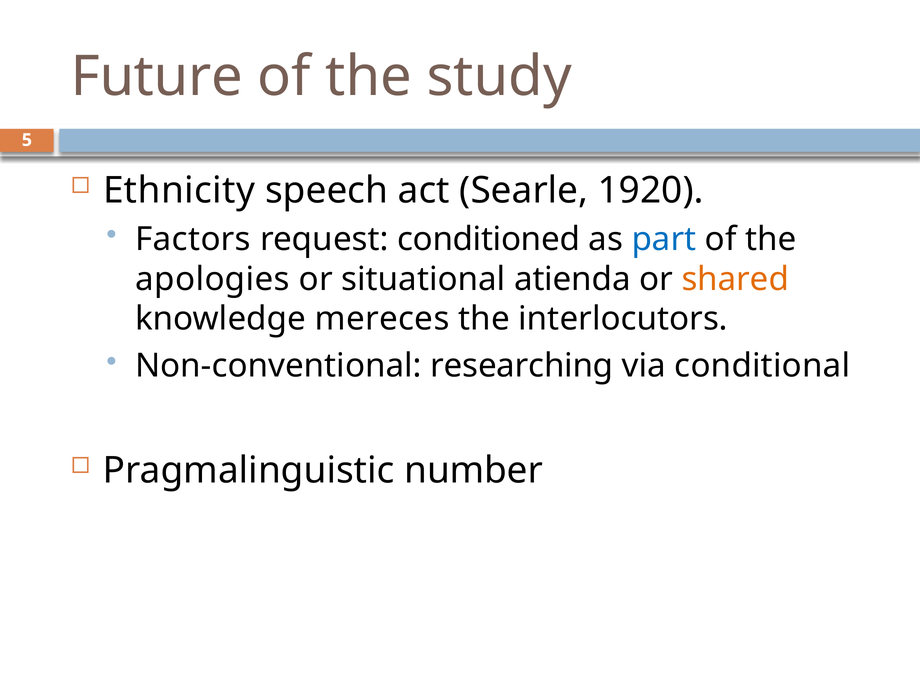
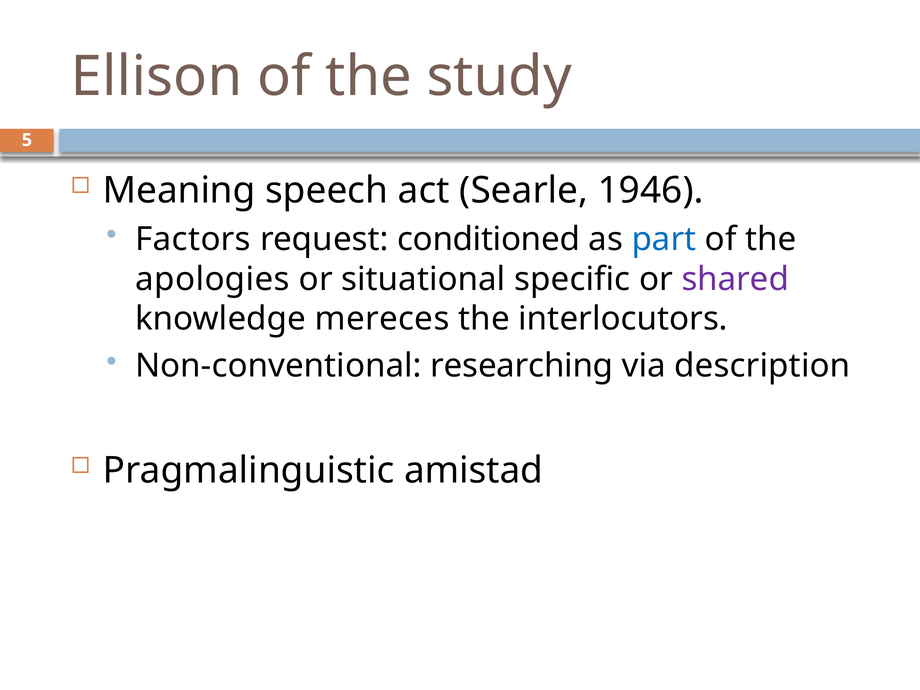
Future: Future -> Ellison
Ethnicity: Ethnicity -> Meaning
1920: 1920 -> 1946
atienda: atienda -> specific
shared colour: orange -> purple
conditional: conditional -> description
number: number -> amistad
